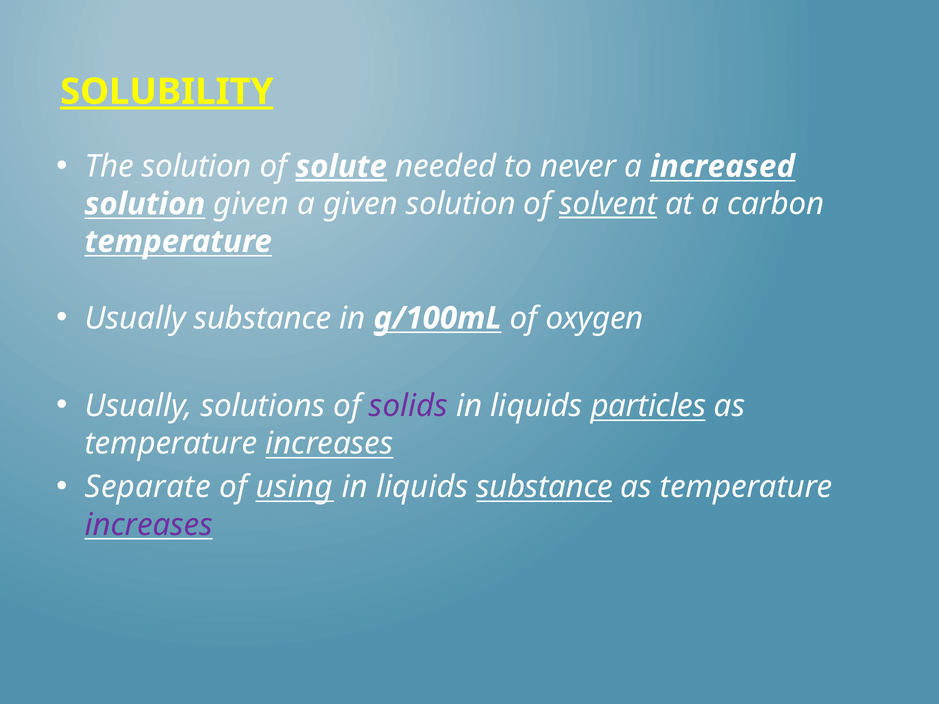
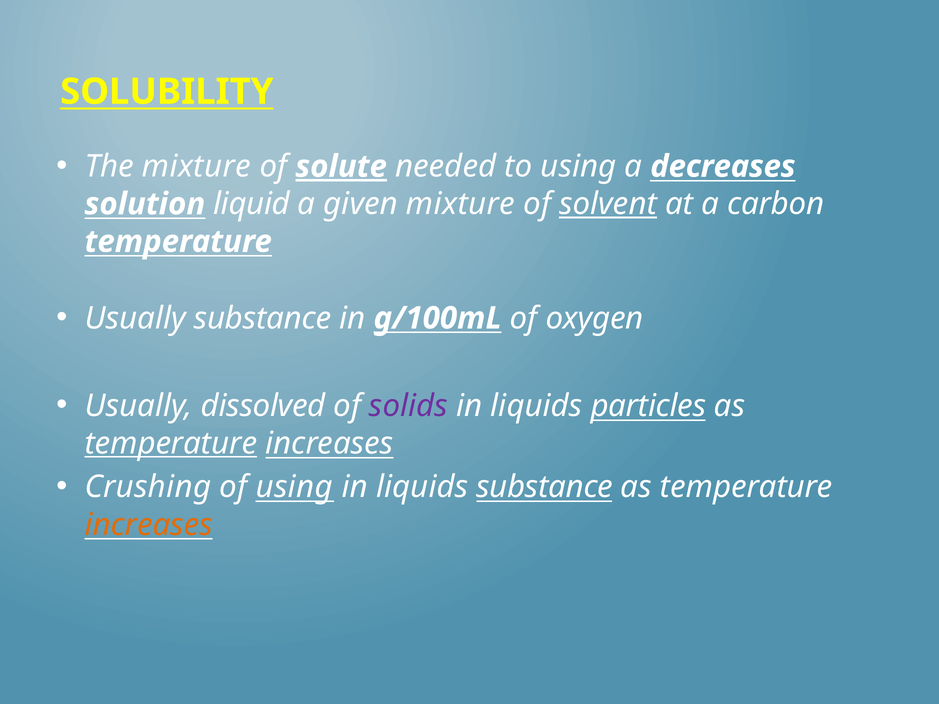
SOLUBILITY underline: present -> none
The solution: solution -> mixture
to never: never -> using
increased: increased -> decreases
solution given: given -> liquid
given solution: solution -> mixture
solutions: solutions -> dissolved
temperature at (171, 443) underline: none -> present
Separate: Separate -> Crushing
increases at (149, 525) colour: purple -> orange
